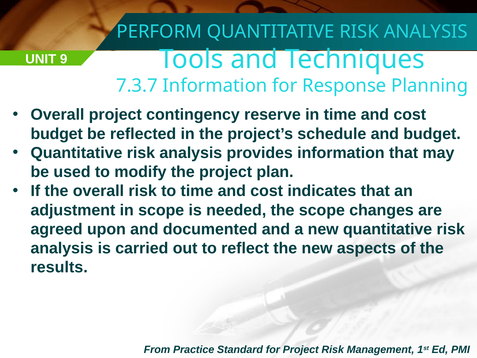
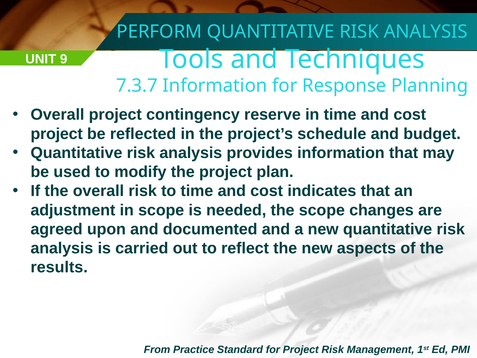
budget at (57, 134): budget -> project
